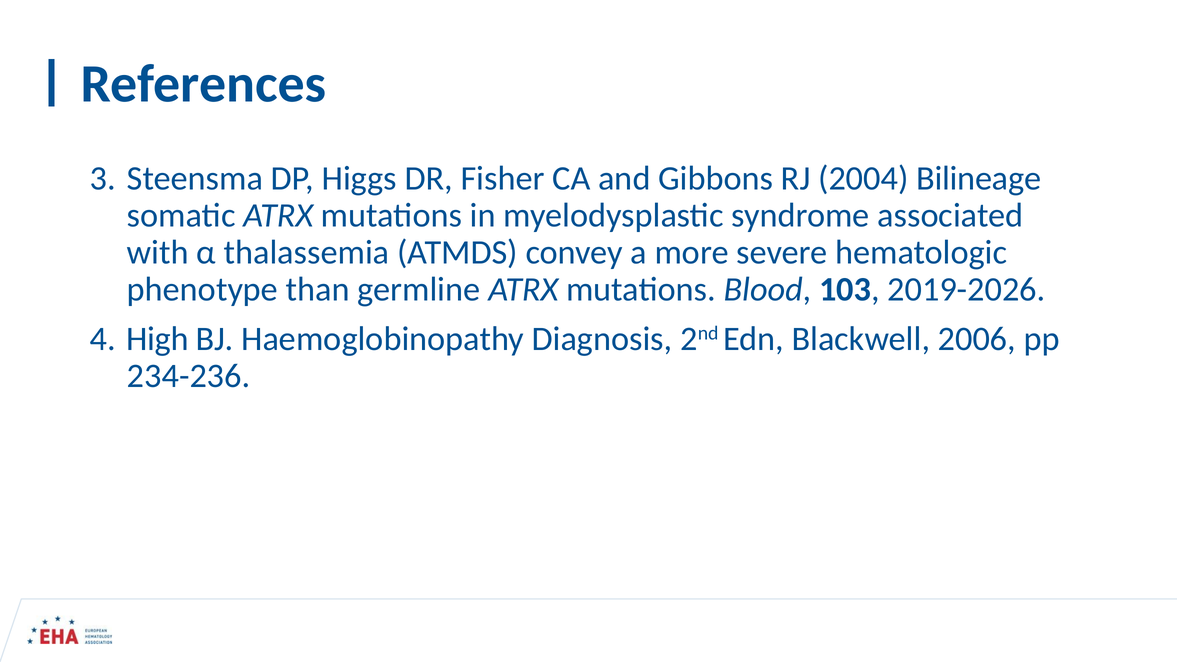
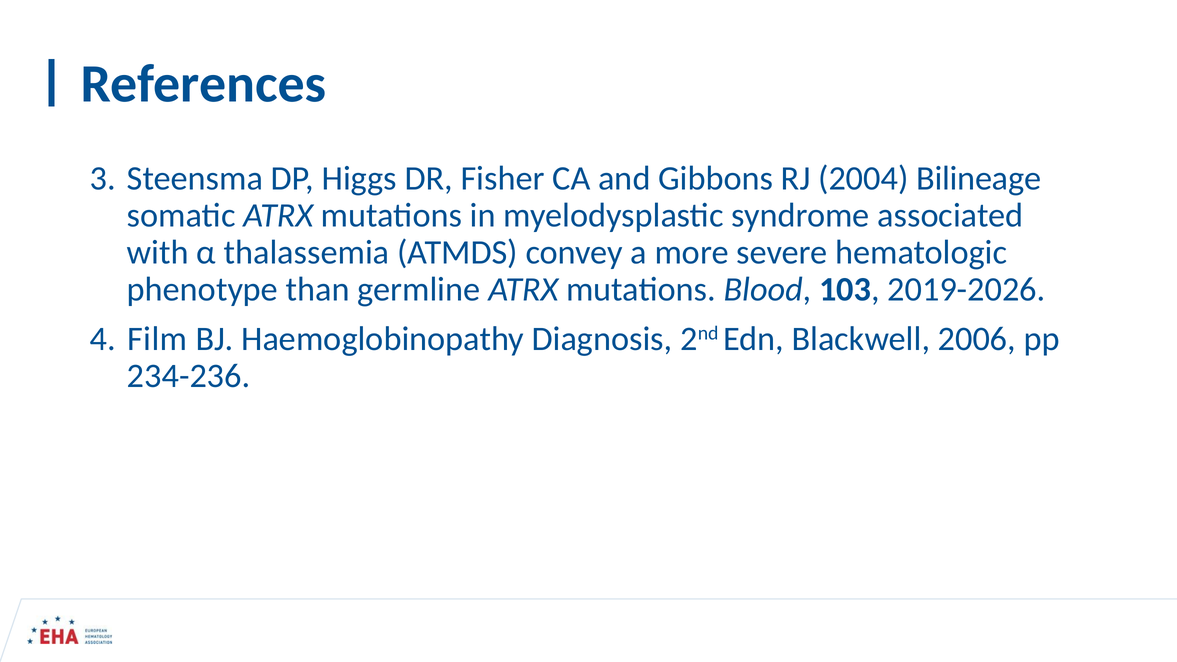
High: High -> Film
